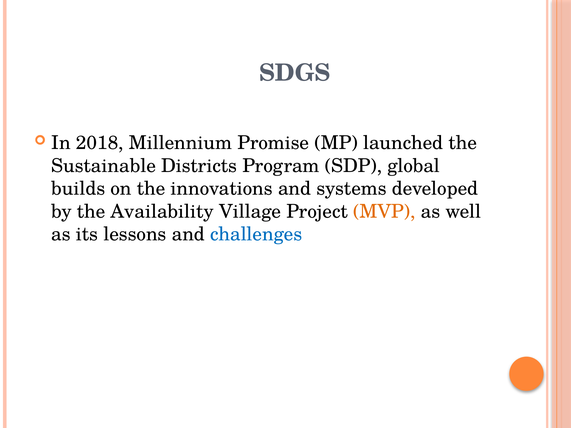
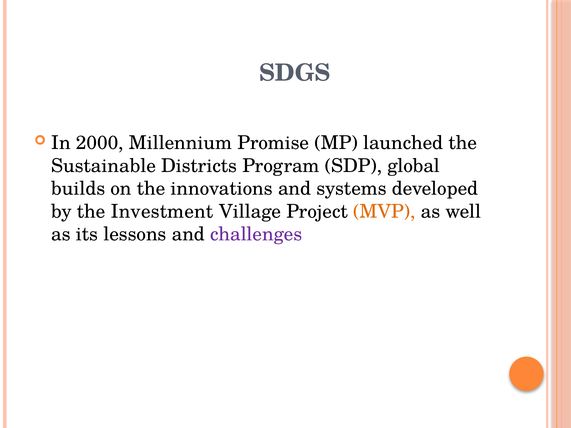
2018: 2018 -> 2000
Availability: Availability -> Investment
challenges colour: blue -> purple
